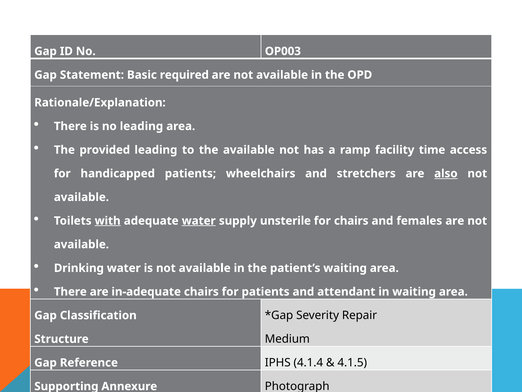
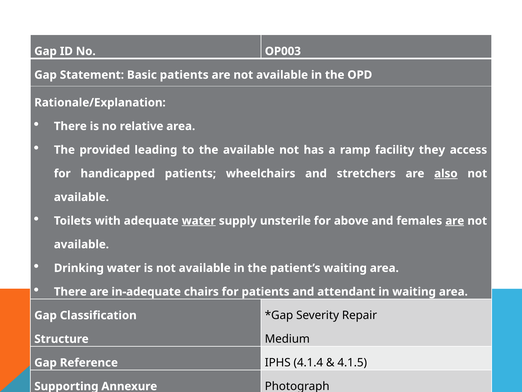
Basic required: required -> patients
no leading: leading -> relative
time: time -> they
with underline: present -> none
for chairs: chairs -> above
are at (455, 221) underline: none -> present
